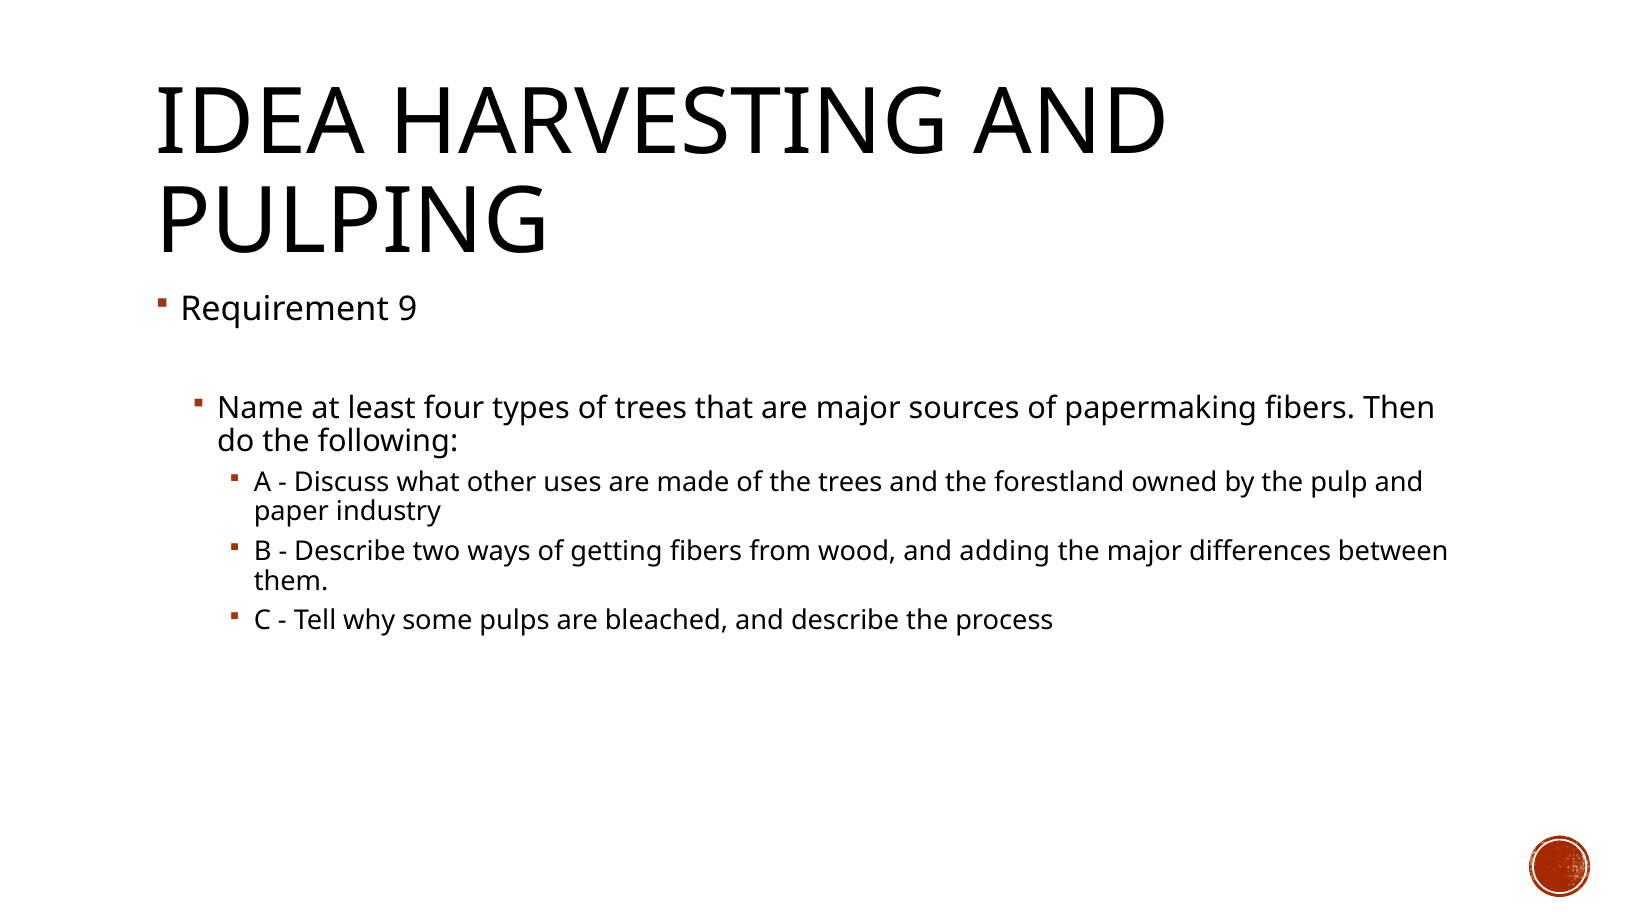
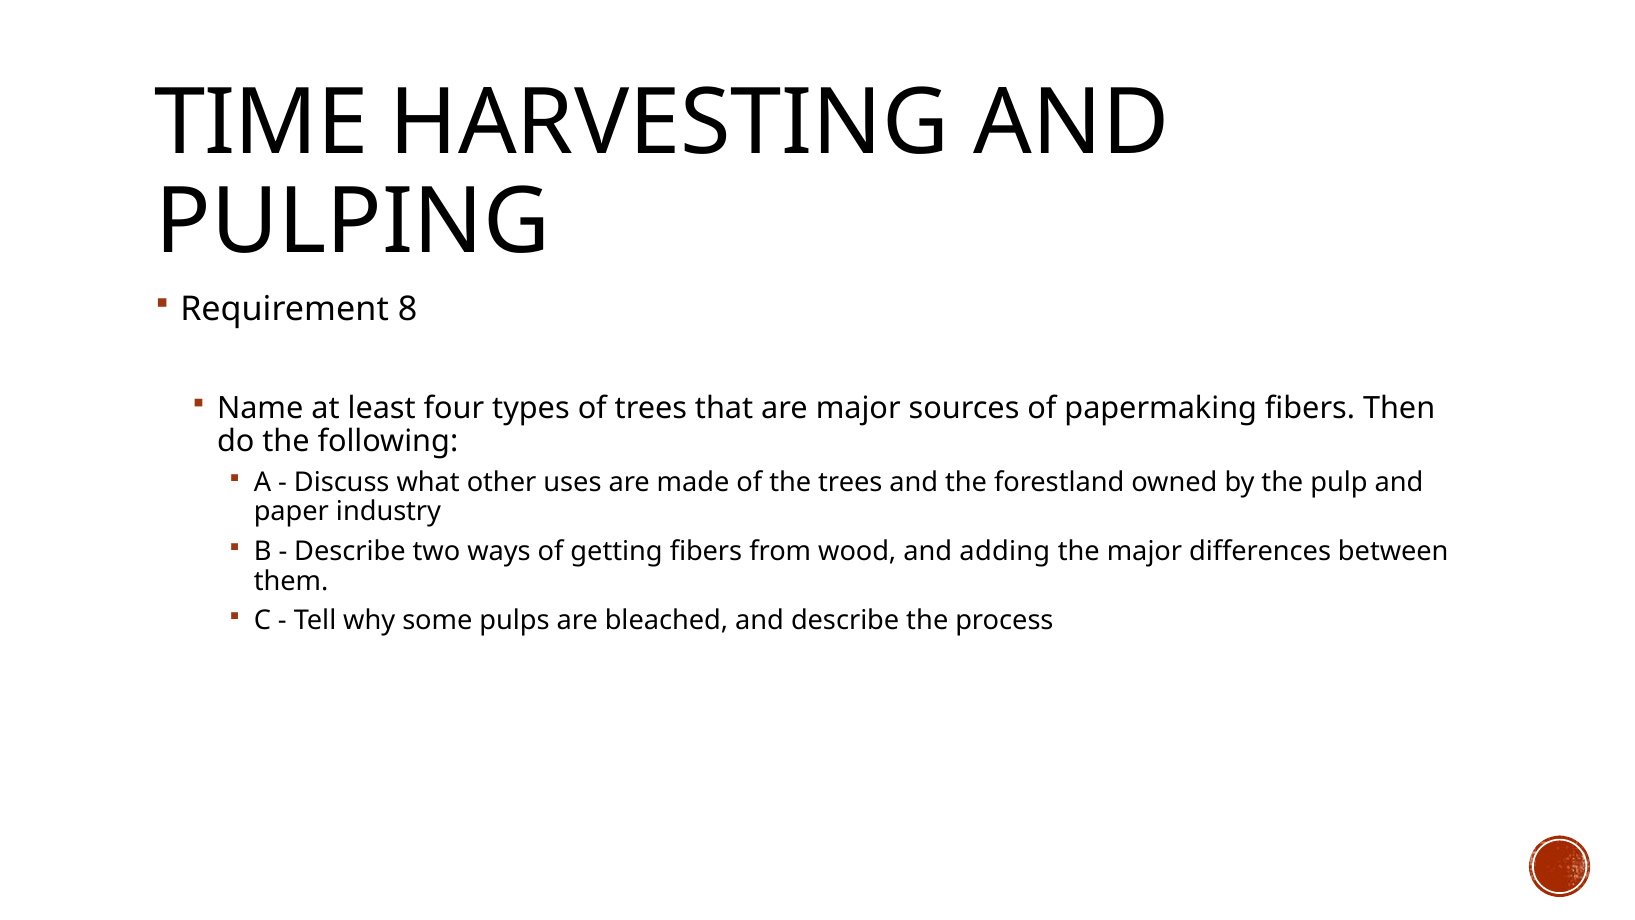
IDEA: IDEA -> TIME
9: 9 -> 8
